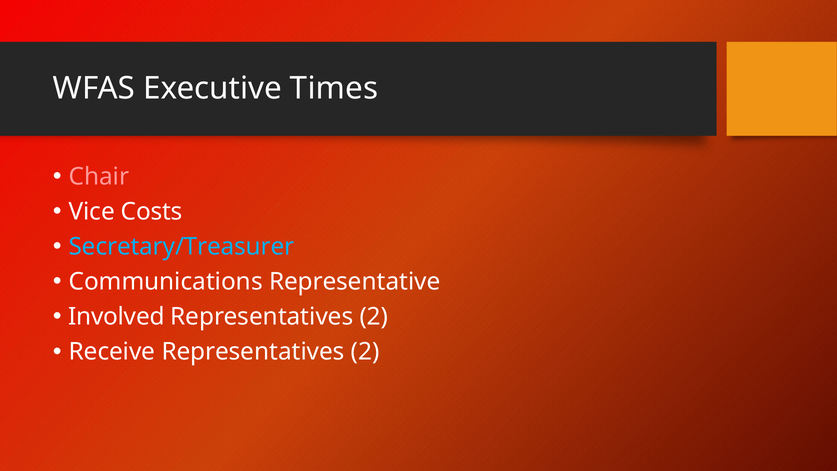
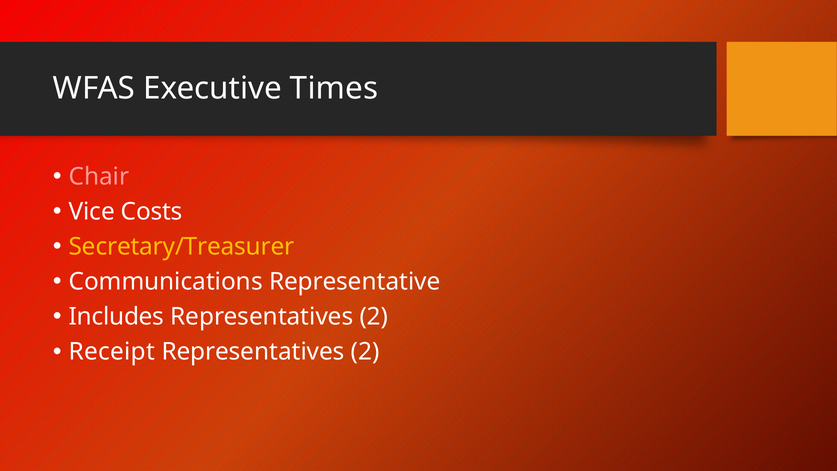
Secretary/Treasurer colour: light blue -> yellow
Involved: Involved -> Includes
Receive: Receive -> Receipt
